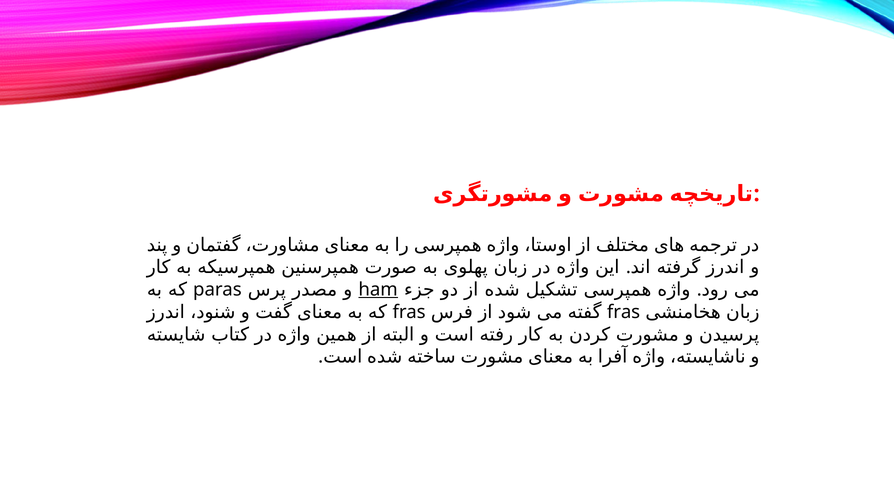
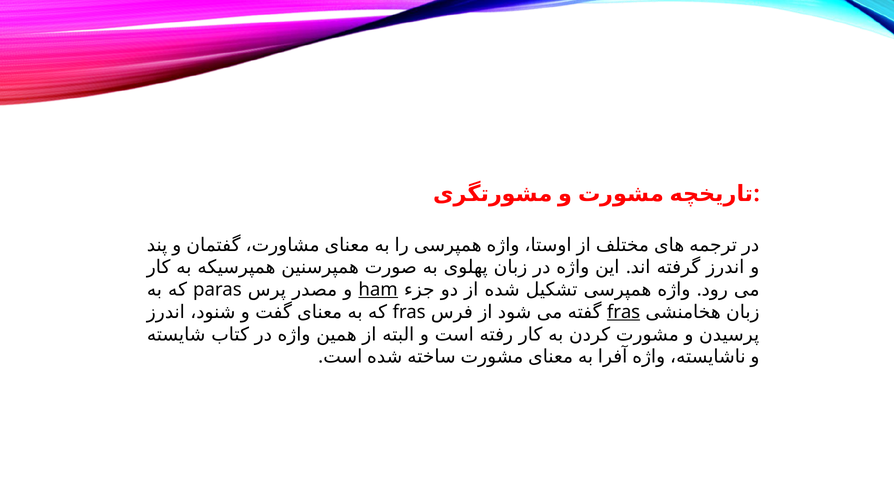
fras at (624, 312) underline: none -> present
